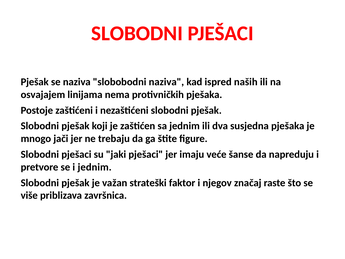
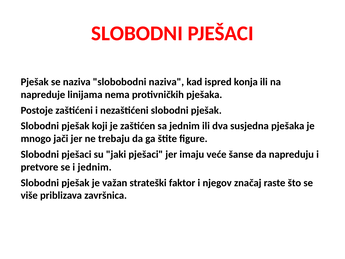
naših: naših -> konja
osvajajem: osvajajem -> napreduje
